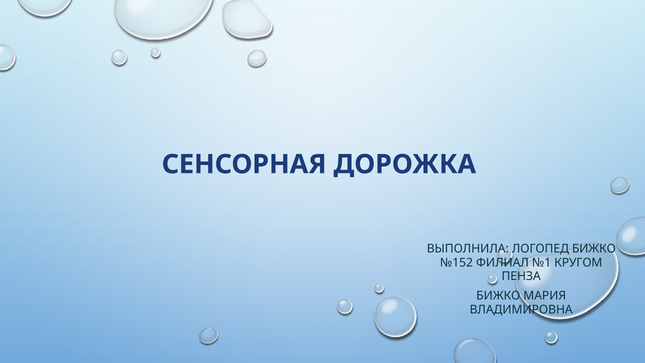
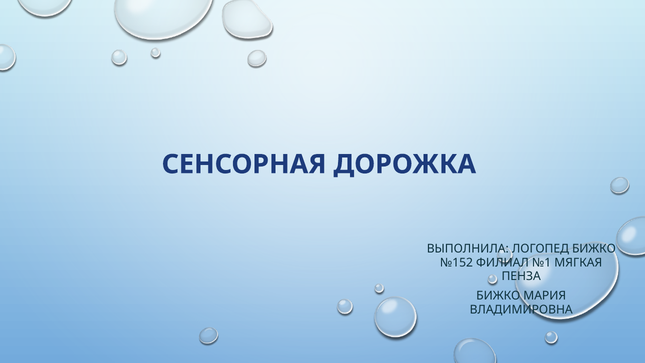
КРУГОМ: КРУГОМ -> МЯГКАЯ
